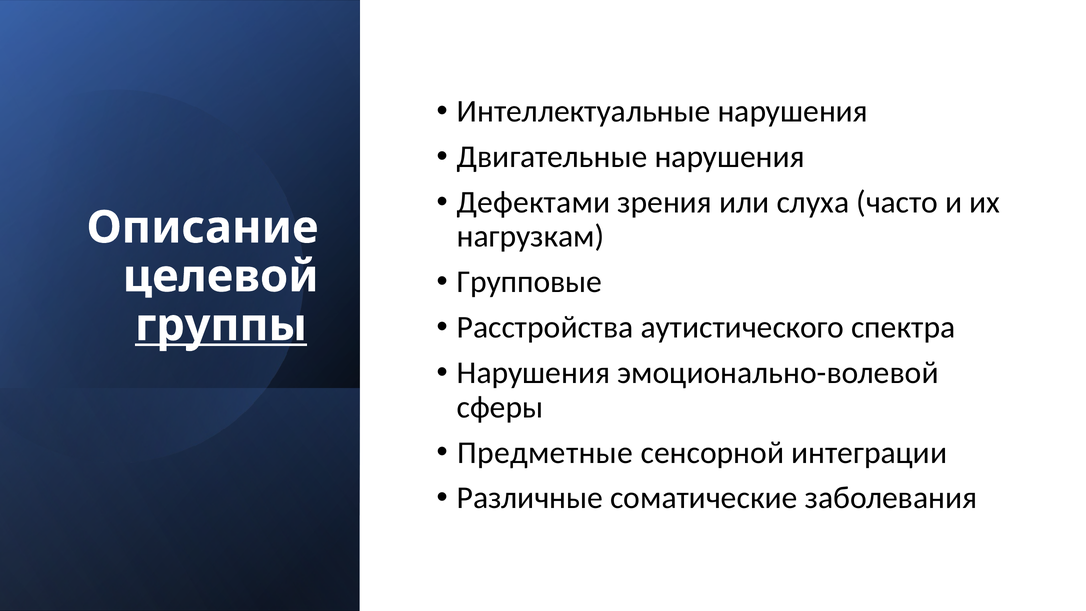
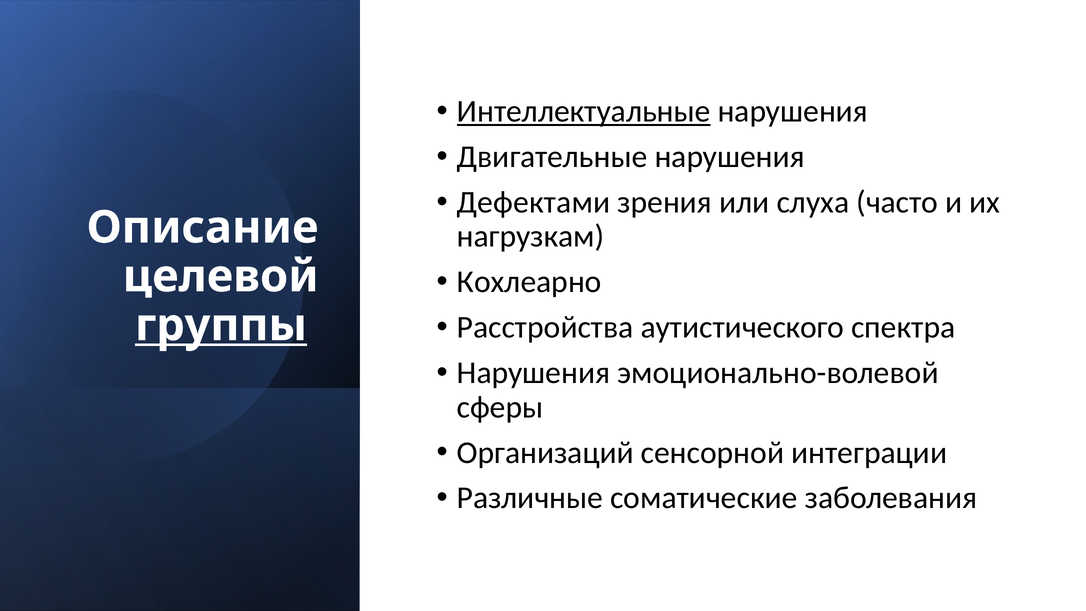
Интеллектуальные underline: none -> present
Групповые: Групповые -> Кохлеарно
Предметные: Предметные -> Организаций
